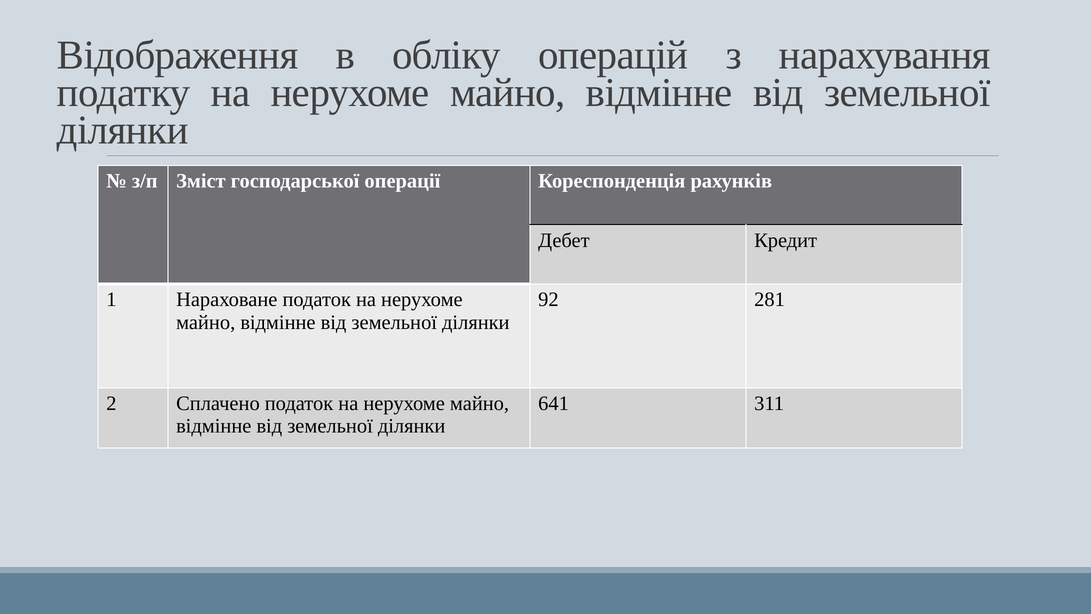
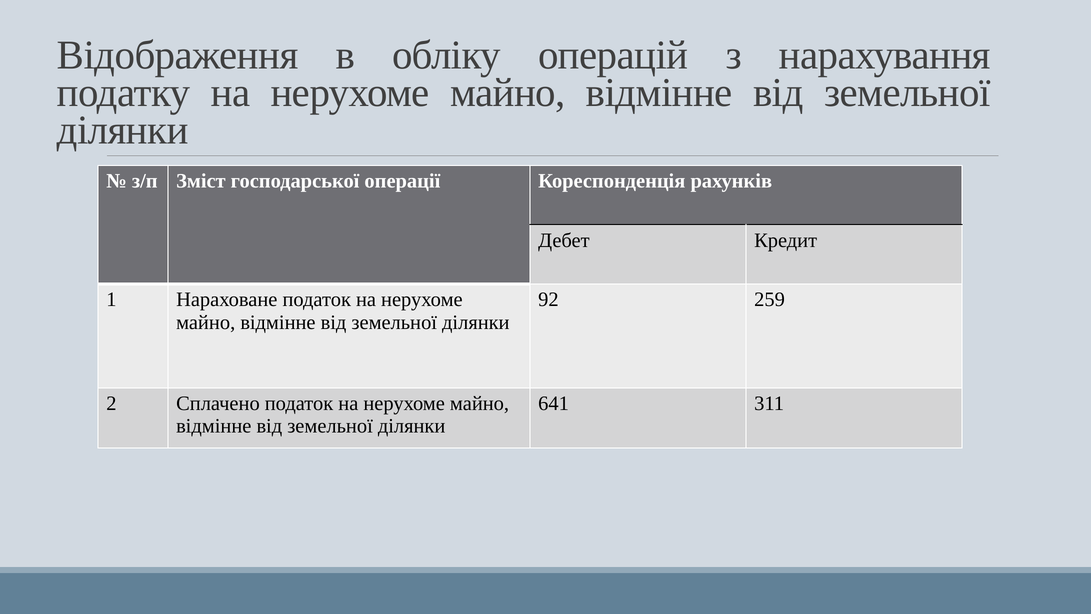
281: 281 -> 259
